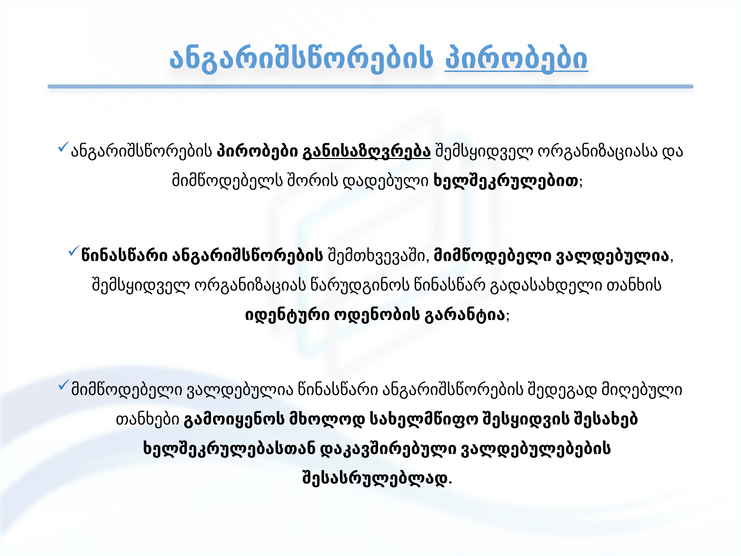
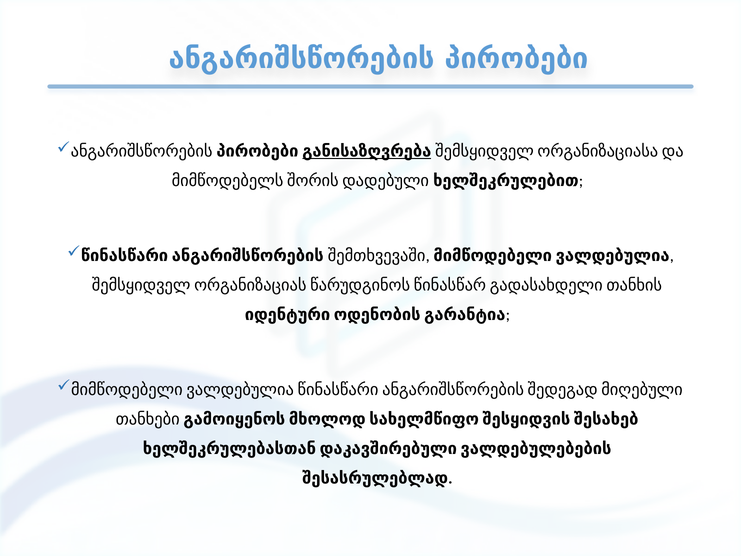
პირობები underline: present -> none
